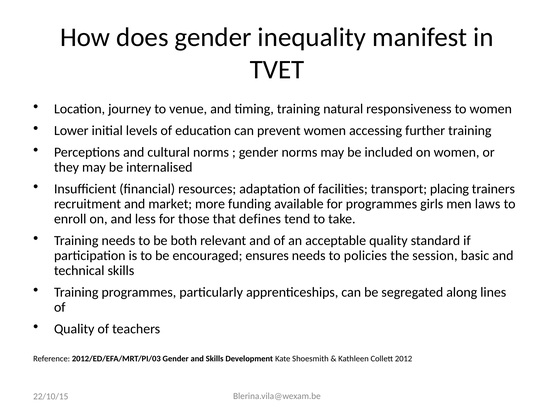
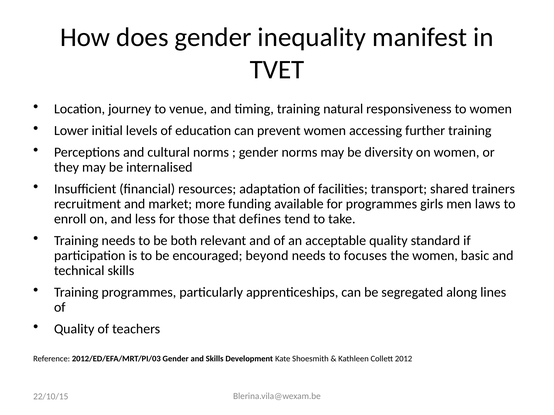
included: included -> diversity
placing: placing -> shared
ensures: ensures -> beyond
policies: policies -> focuses
the session: session -> women
